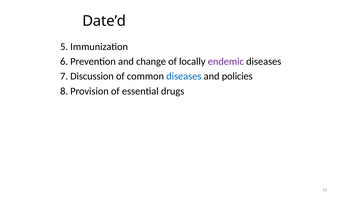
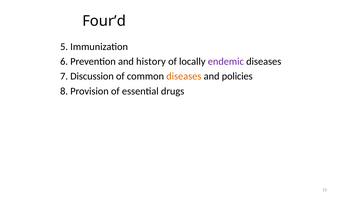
Date’d: Date’d -> Four’d
change: change -> history
diseases at (184, 76) colour: blue -> orange
